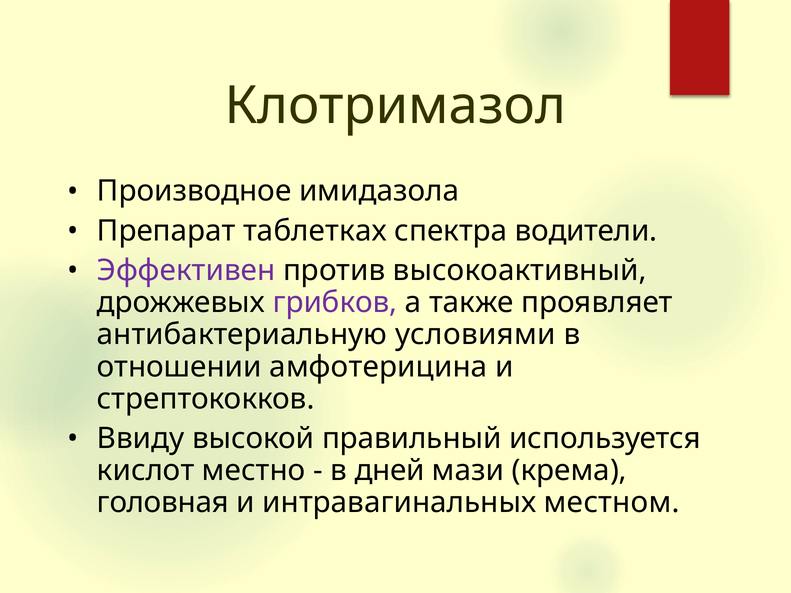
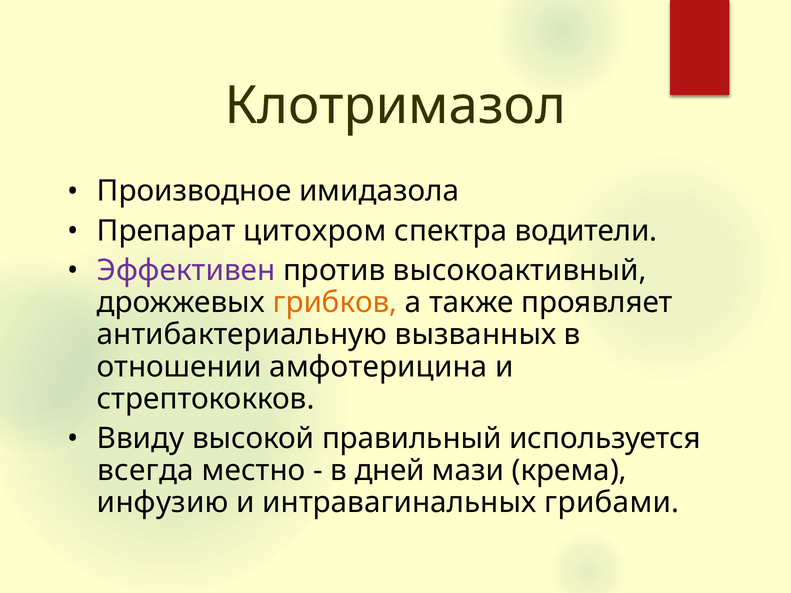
таблетках: таблетках -> цитохром
грибков colour: purple -> orange
условиями: условиями -> вызванных
кислот: кислот -> всегда
головная: головная -> инфузию
местном: местном -> грибами
